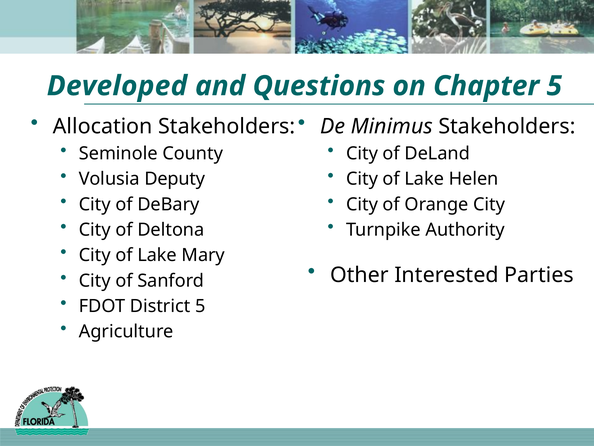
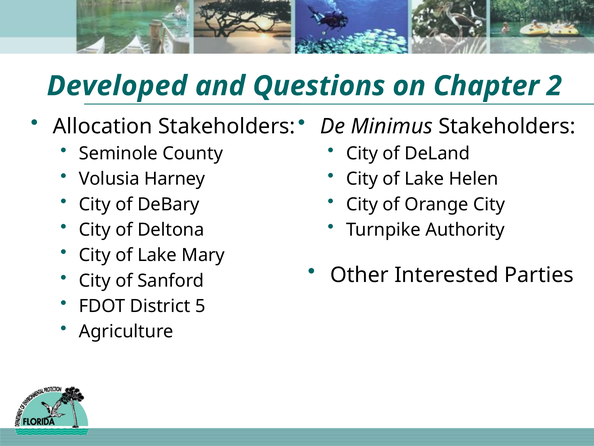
Chapter 5: 5 -> 2
Deputy: Deputy -> Harney
